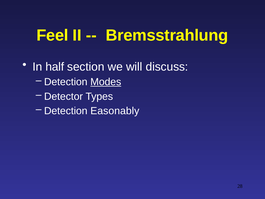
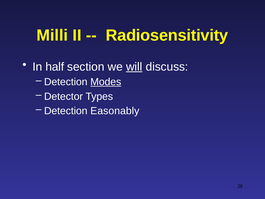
Feel: Feel -> Milli
Bremsstrahlung: Bremsstrahlung -> Radiosensitivity
will underline: none -> present
